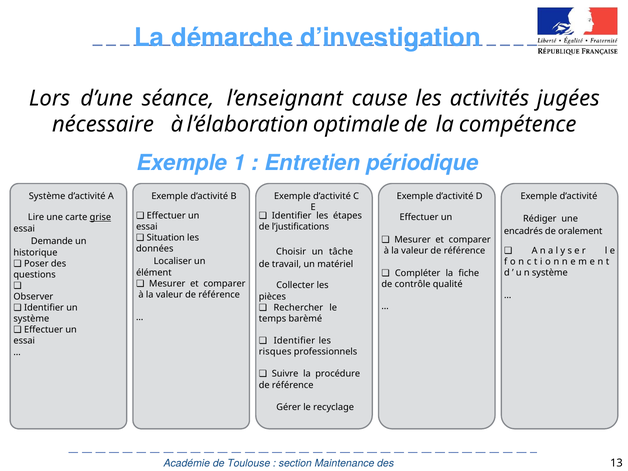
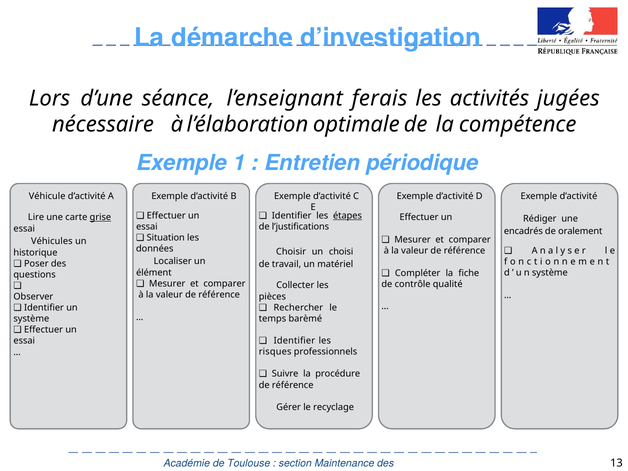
cause: cause -> ferais
Système at (47, 196): Système -> Véhicule
étapes underline: none -> present
Demande at (52, 241): Demande -> Véhicules
tâche: tâche -> choisi
